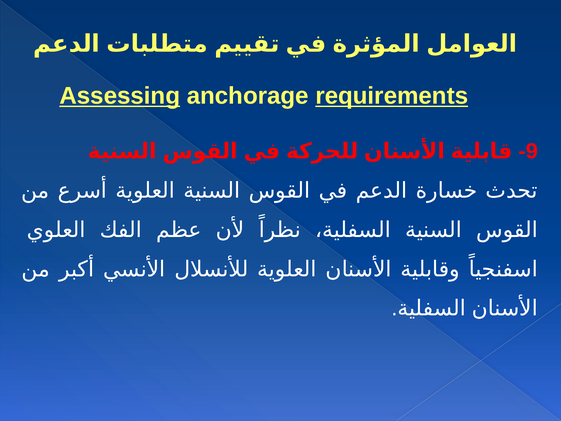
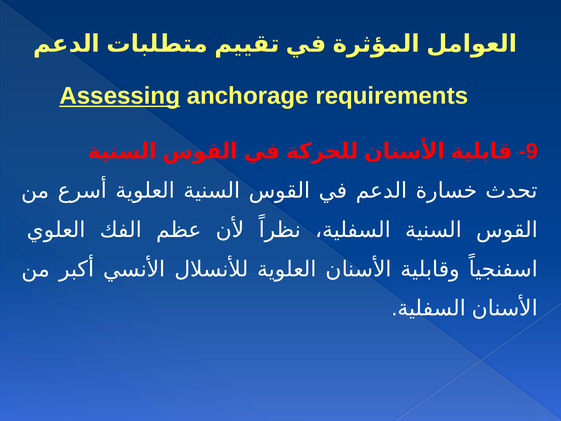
requirements underline: present -> none
